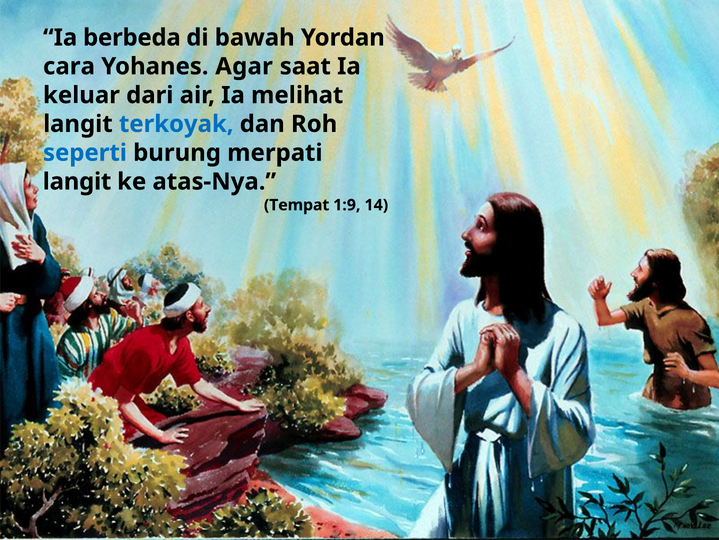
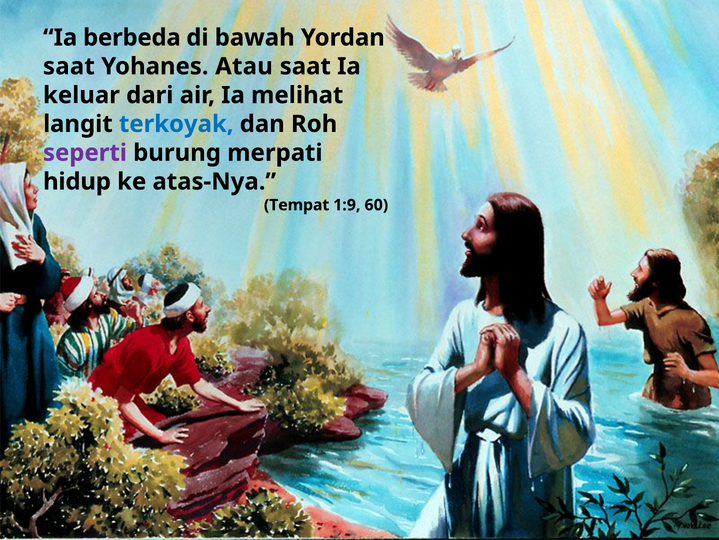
cara at (69, 66): cara -> saat
Agar: Agar -> Atau
seperti colour: blue -> purple
langit at (77, 181): langit -> hidup
14: 14 -> 60
